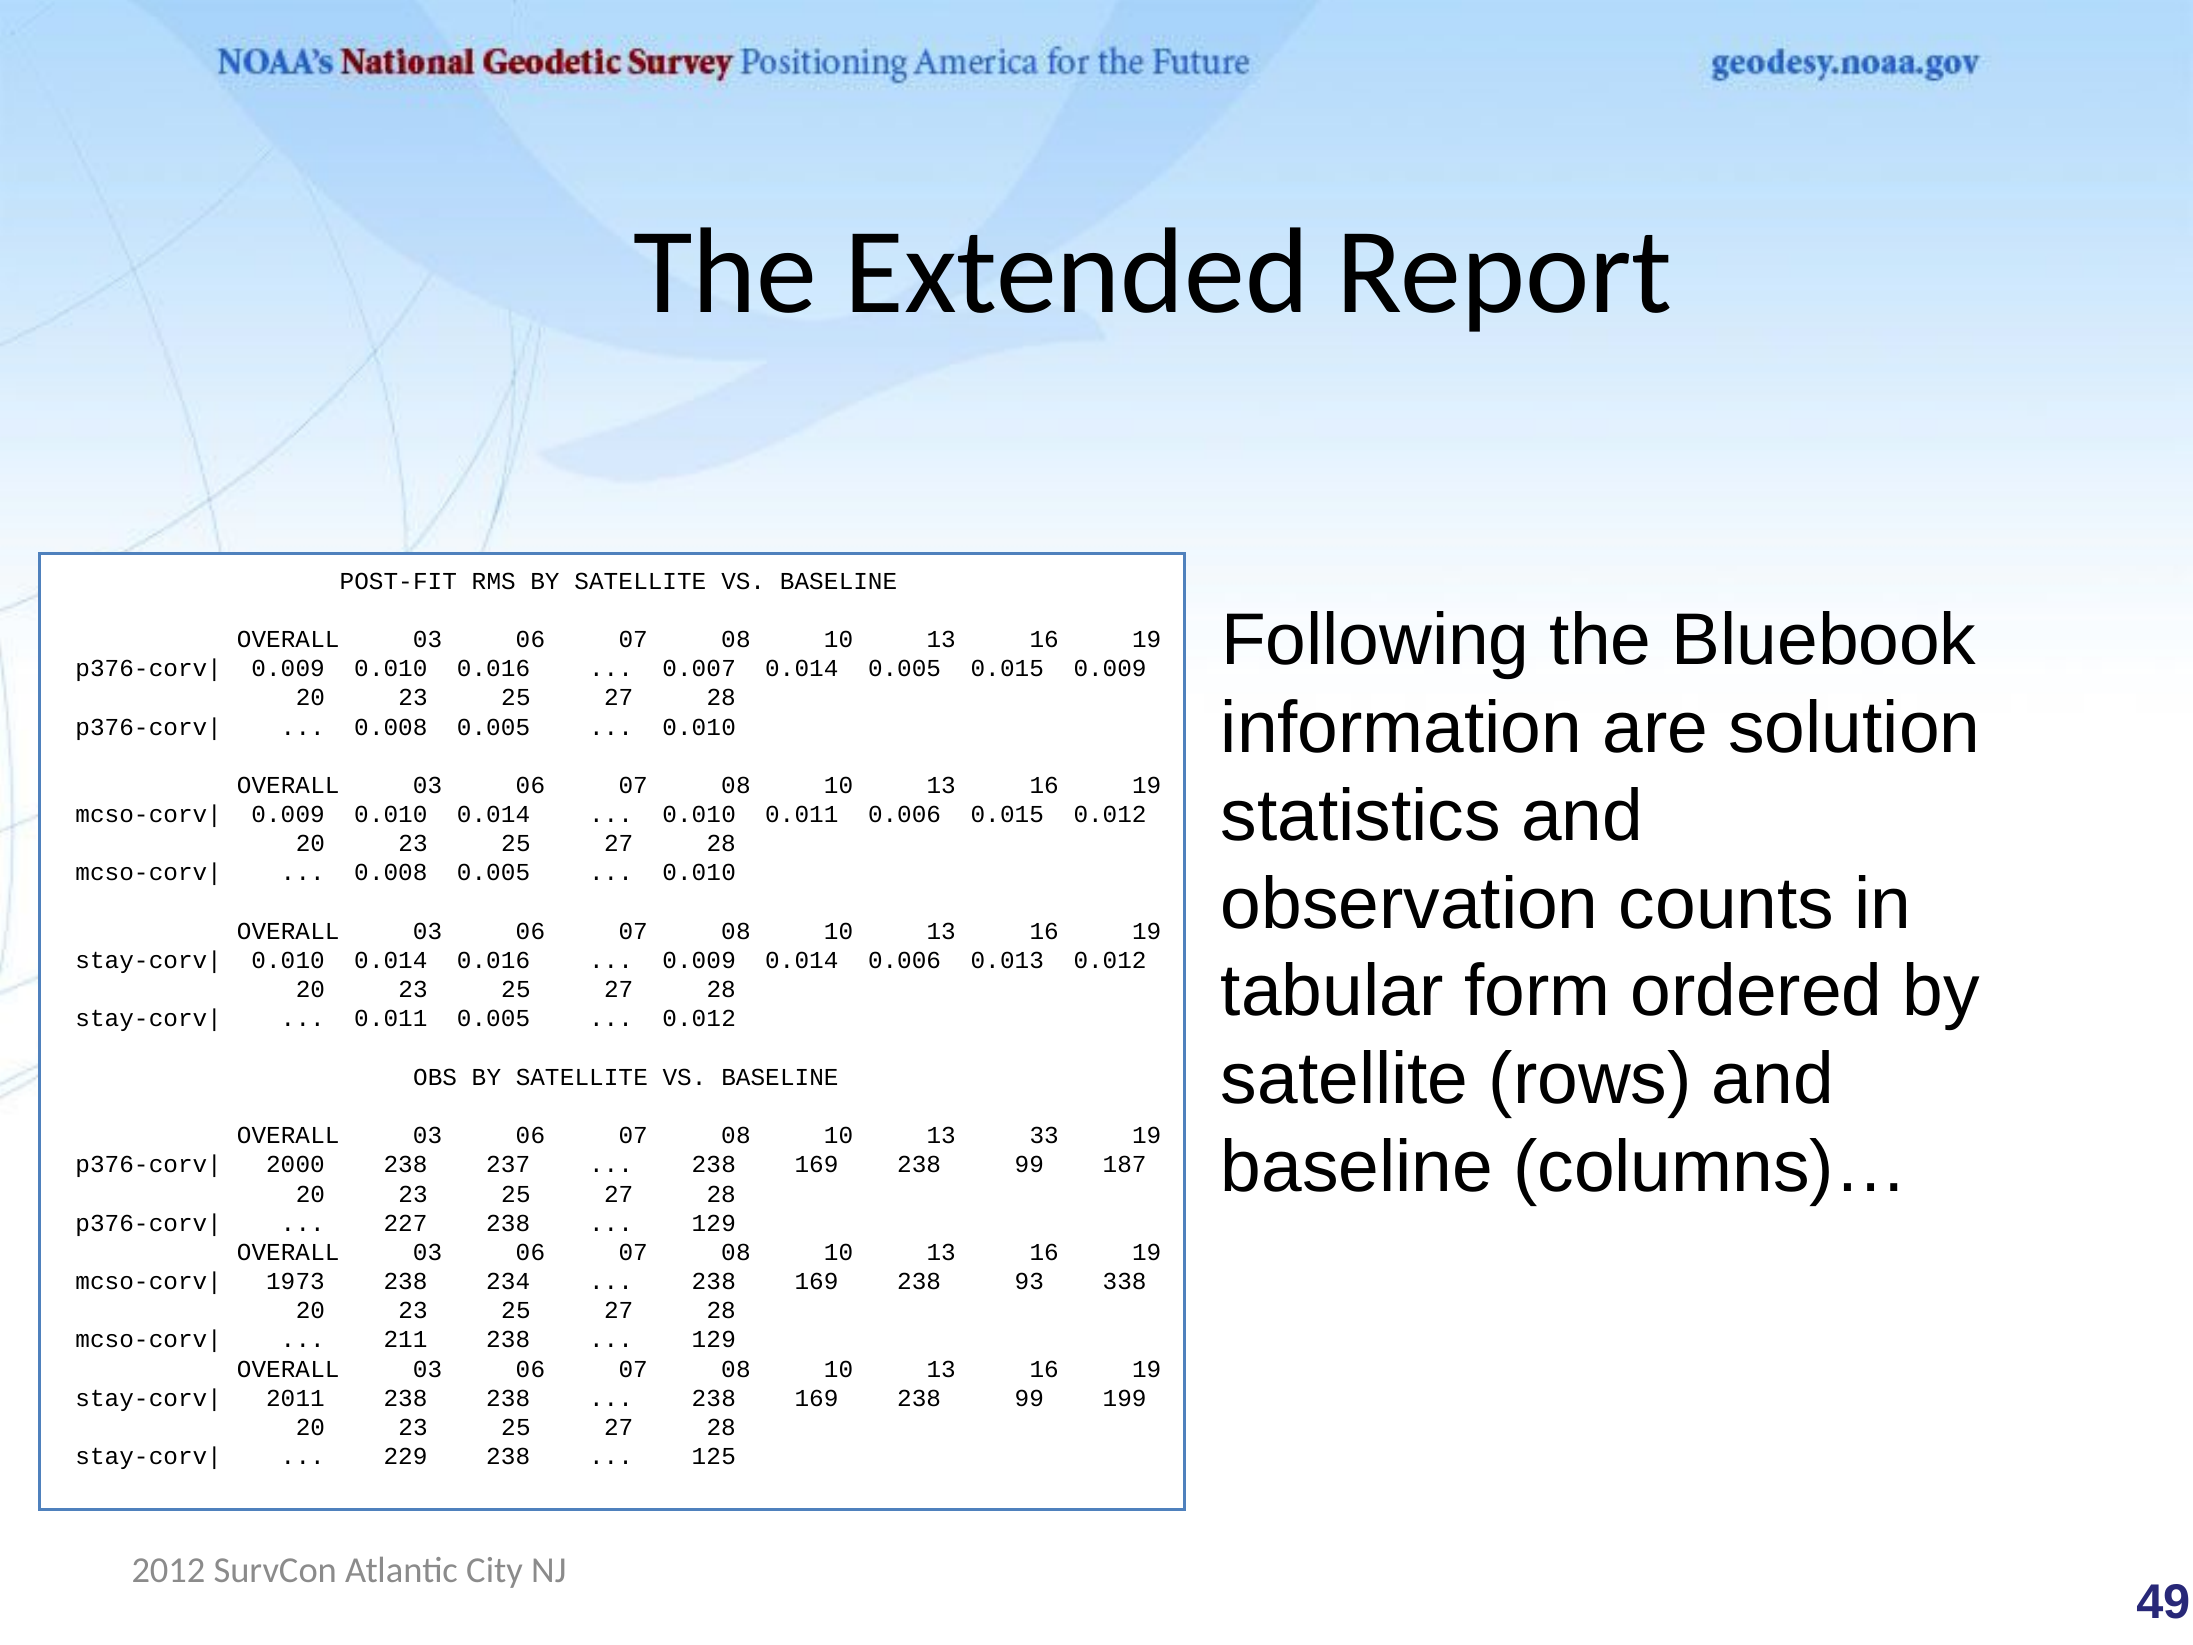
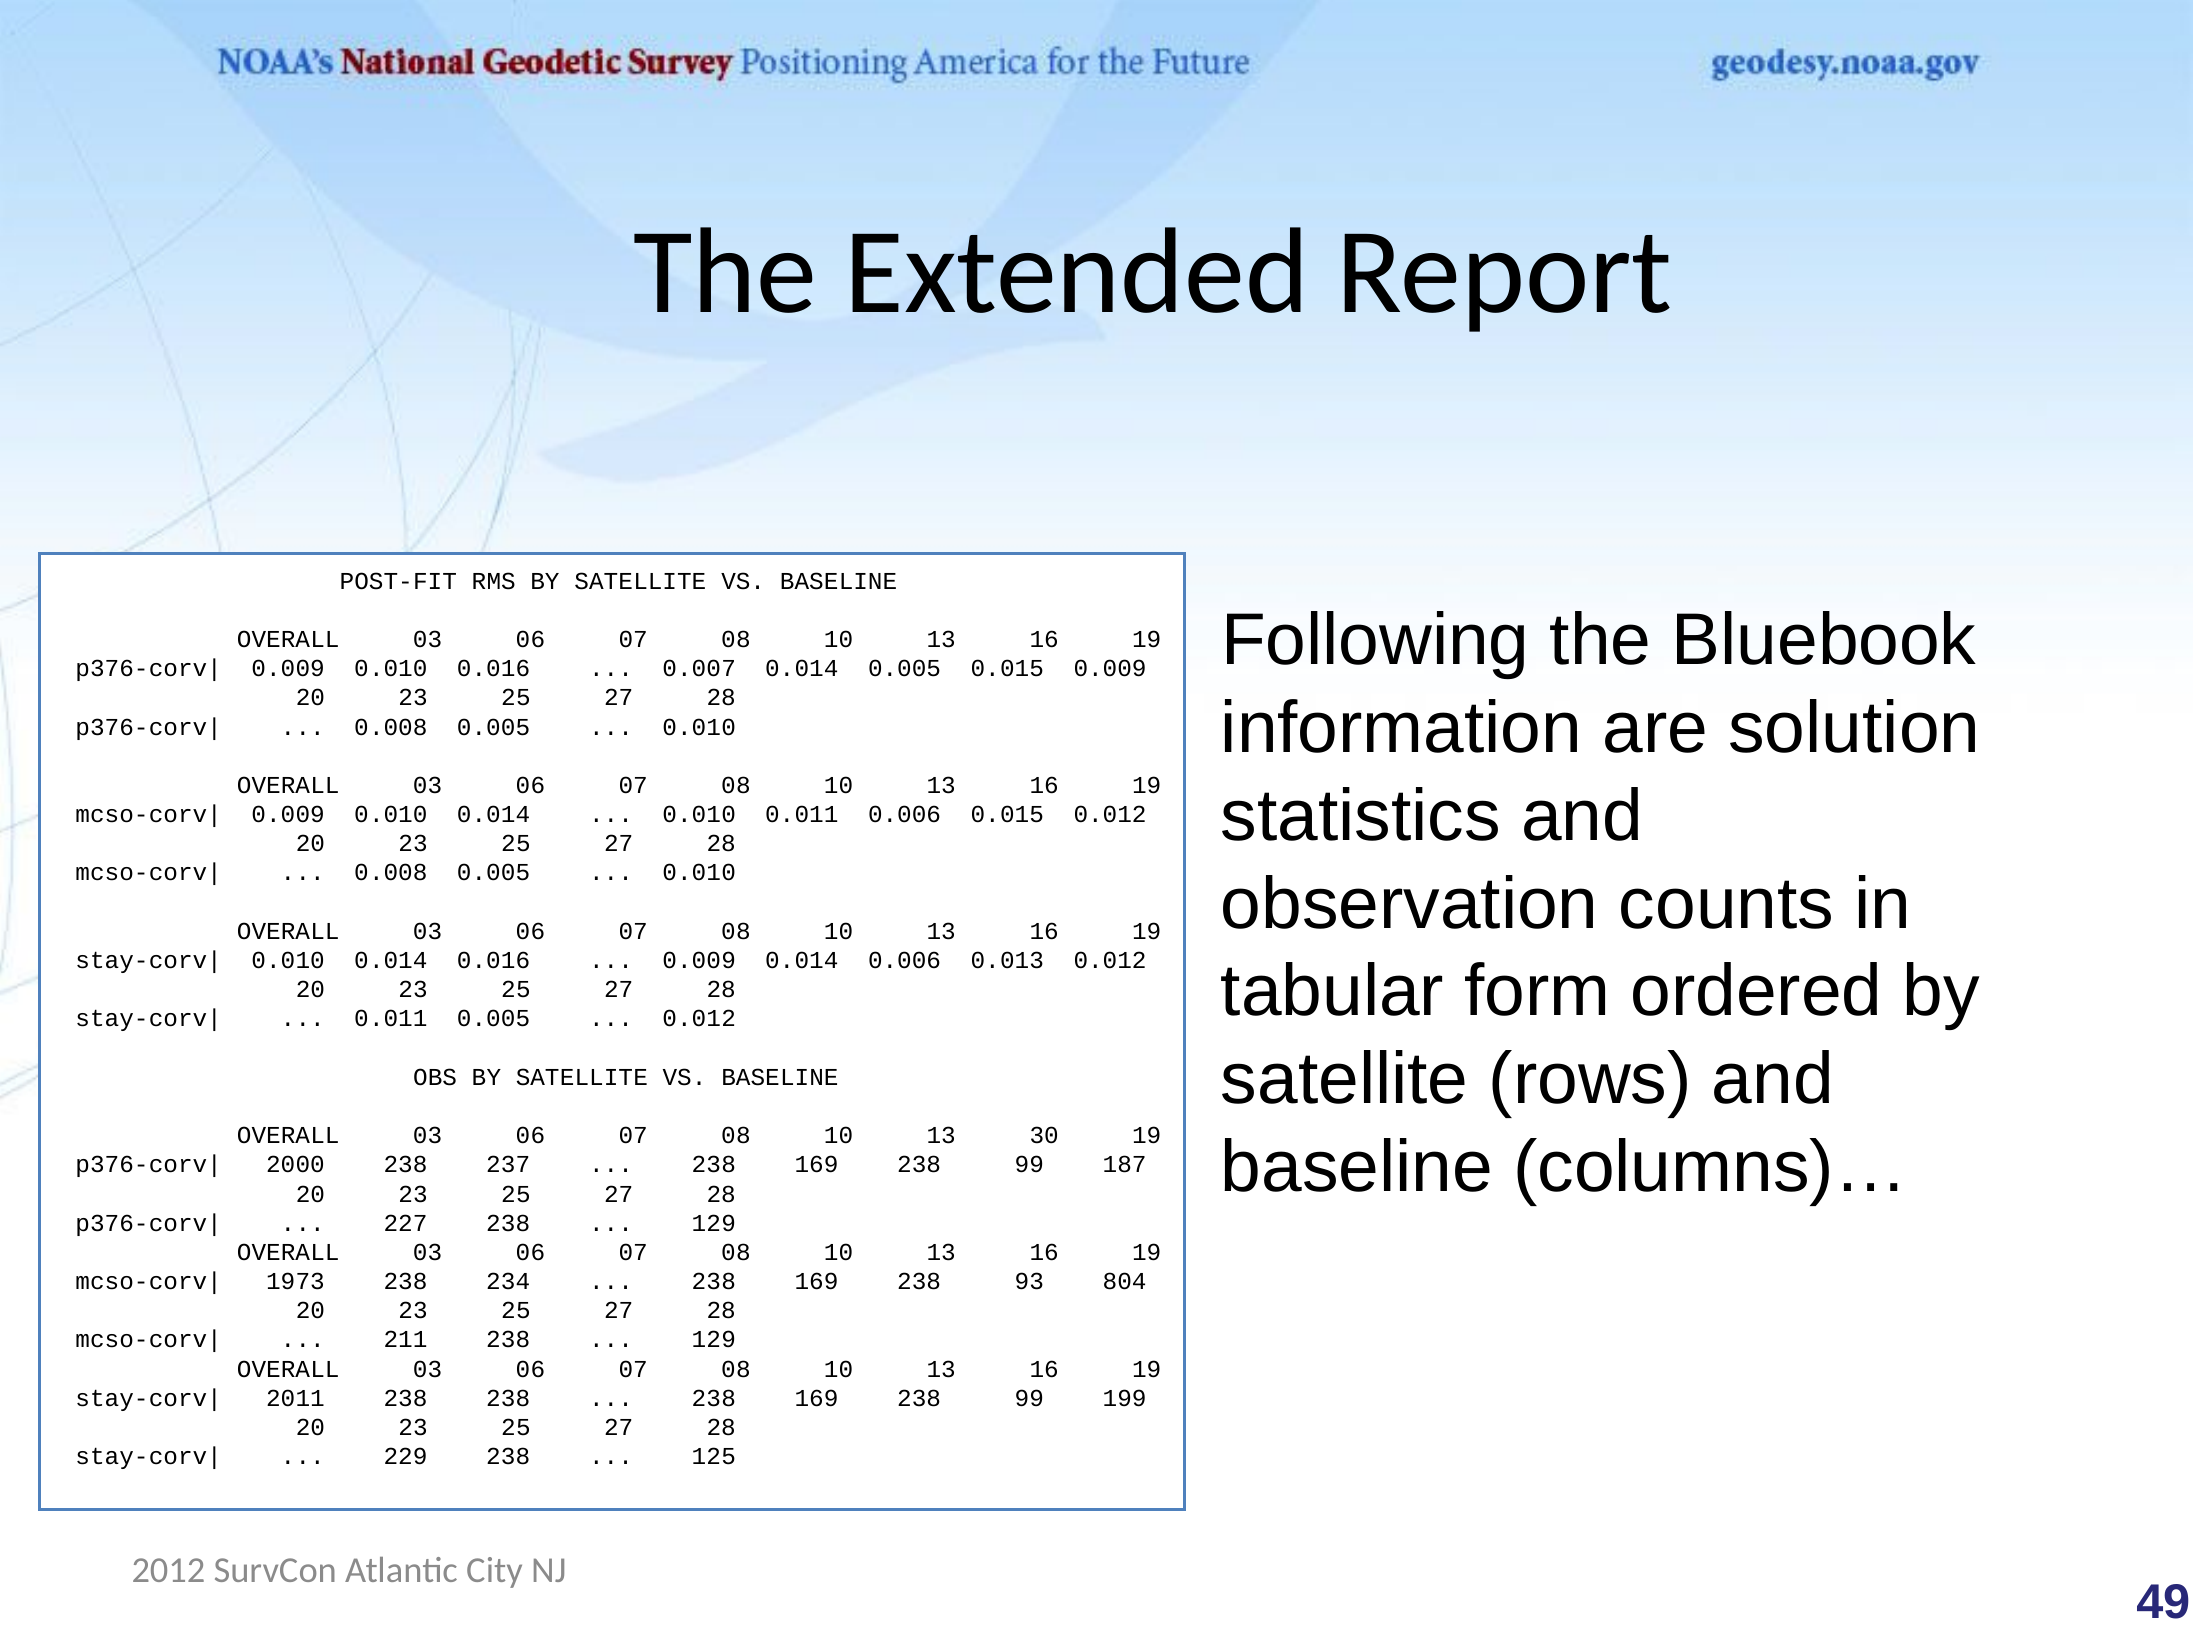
33: 33 -> 30
338: 338 -> 804
